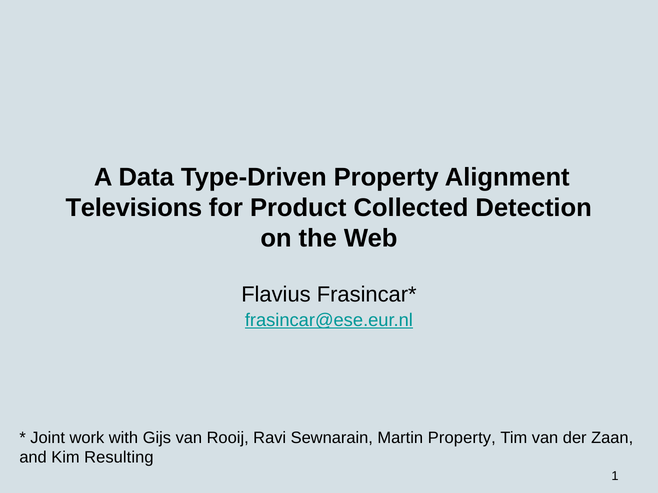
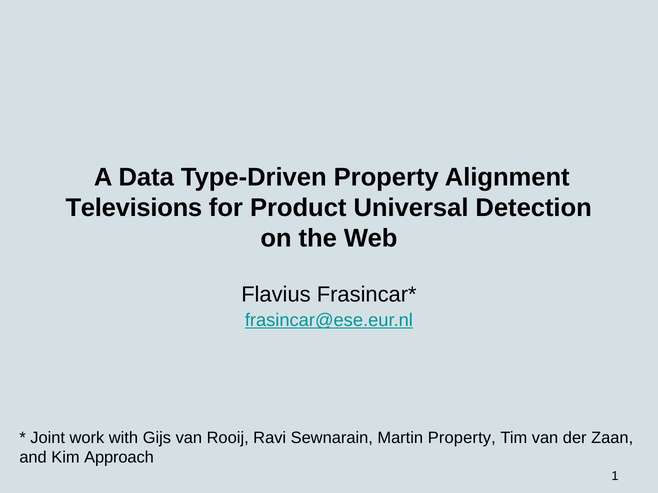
Collected: Collected -> Universal
Resulting: Resulting -> Approach
